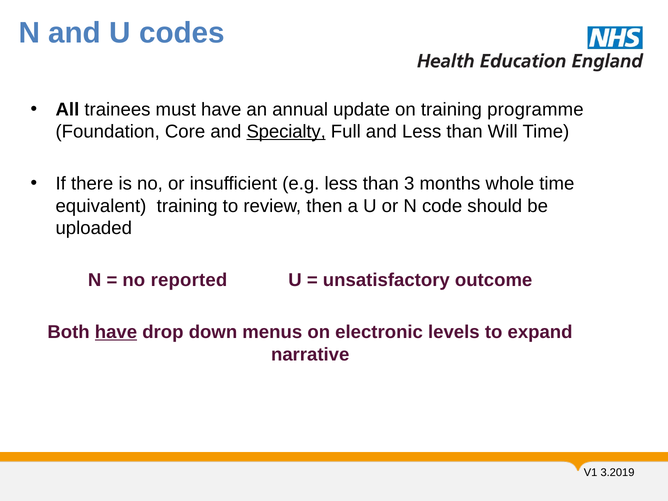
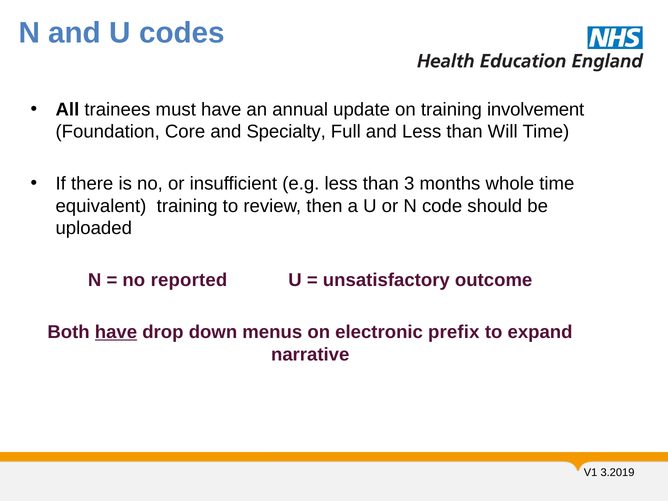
programme: programme -> involvement
Specialty underline: present -> none
levels: levels -> prefix
